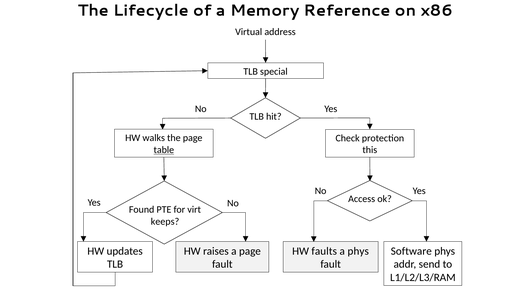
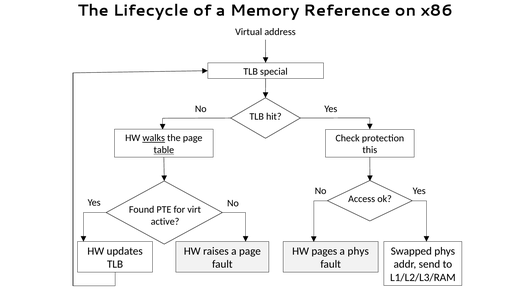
walks underline: none -> present
keeps: keeps -> active
faults: faults -> pages
Software: Software -> Swapped
